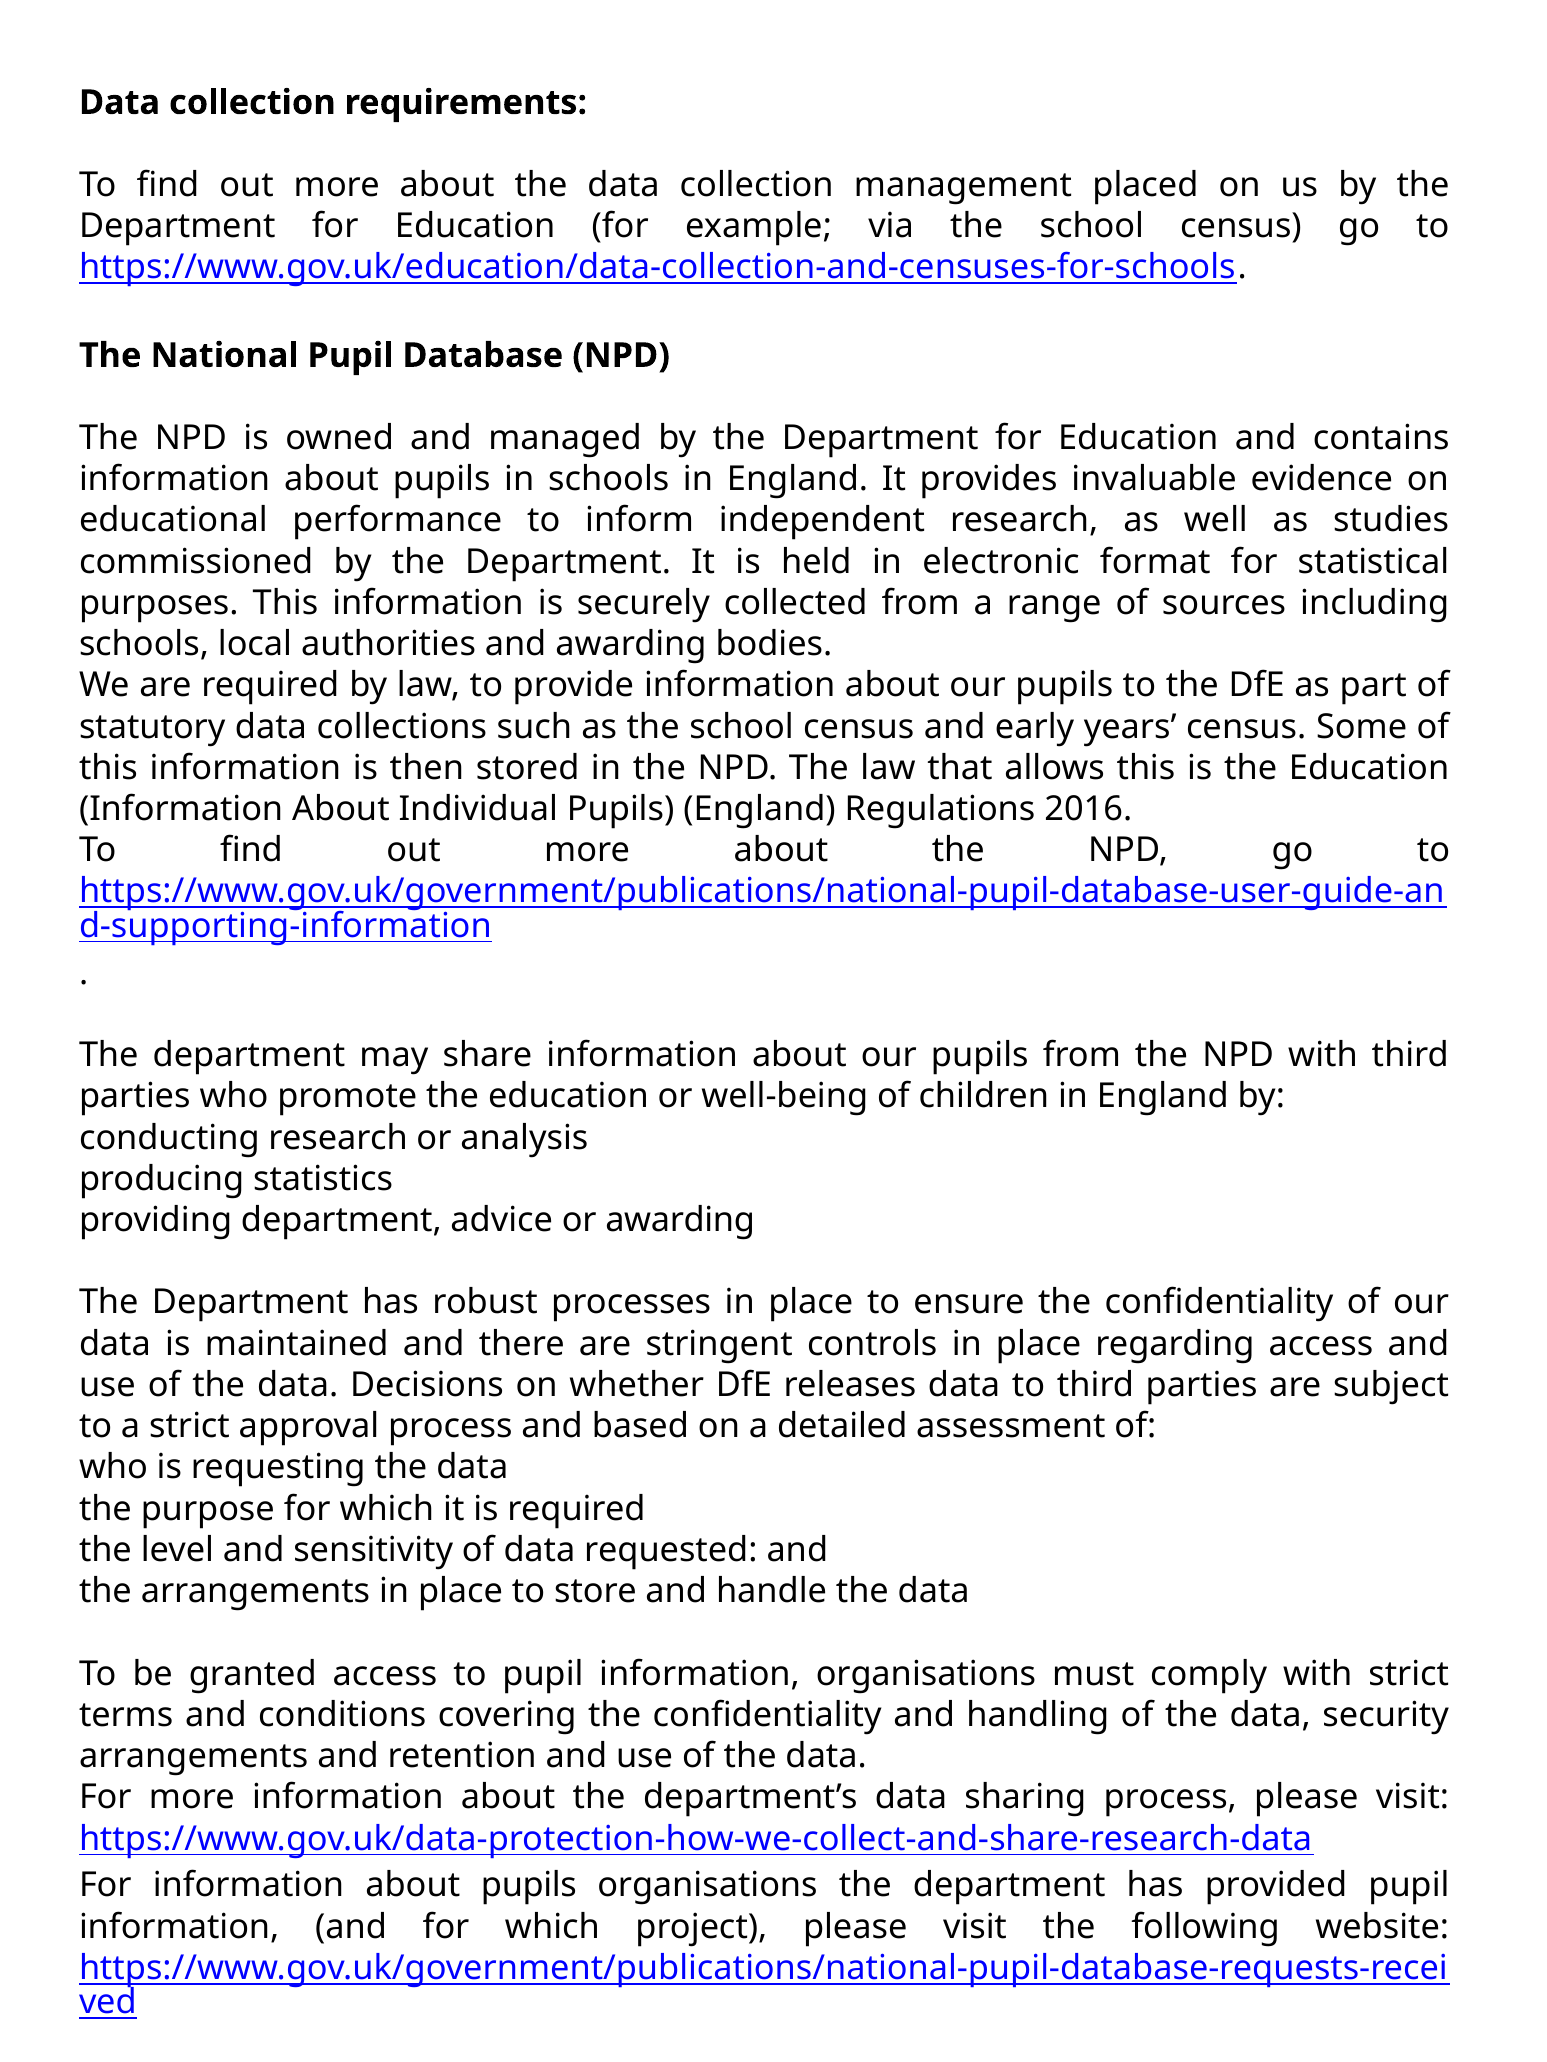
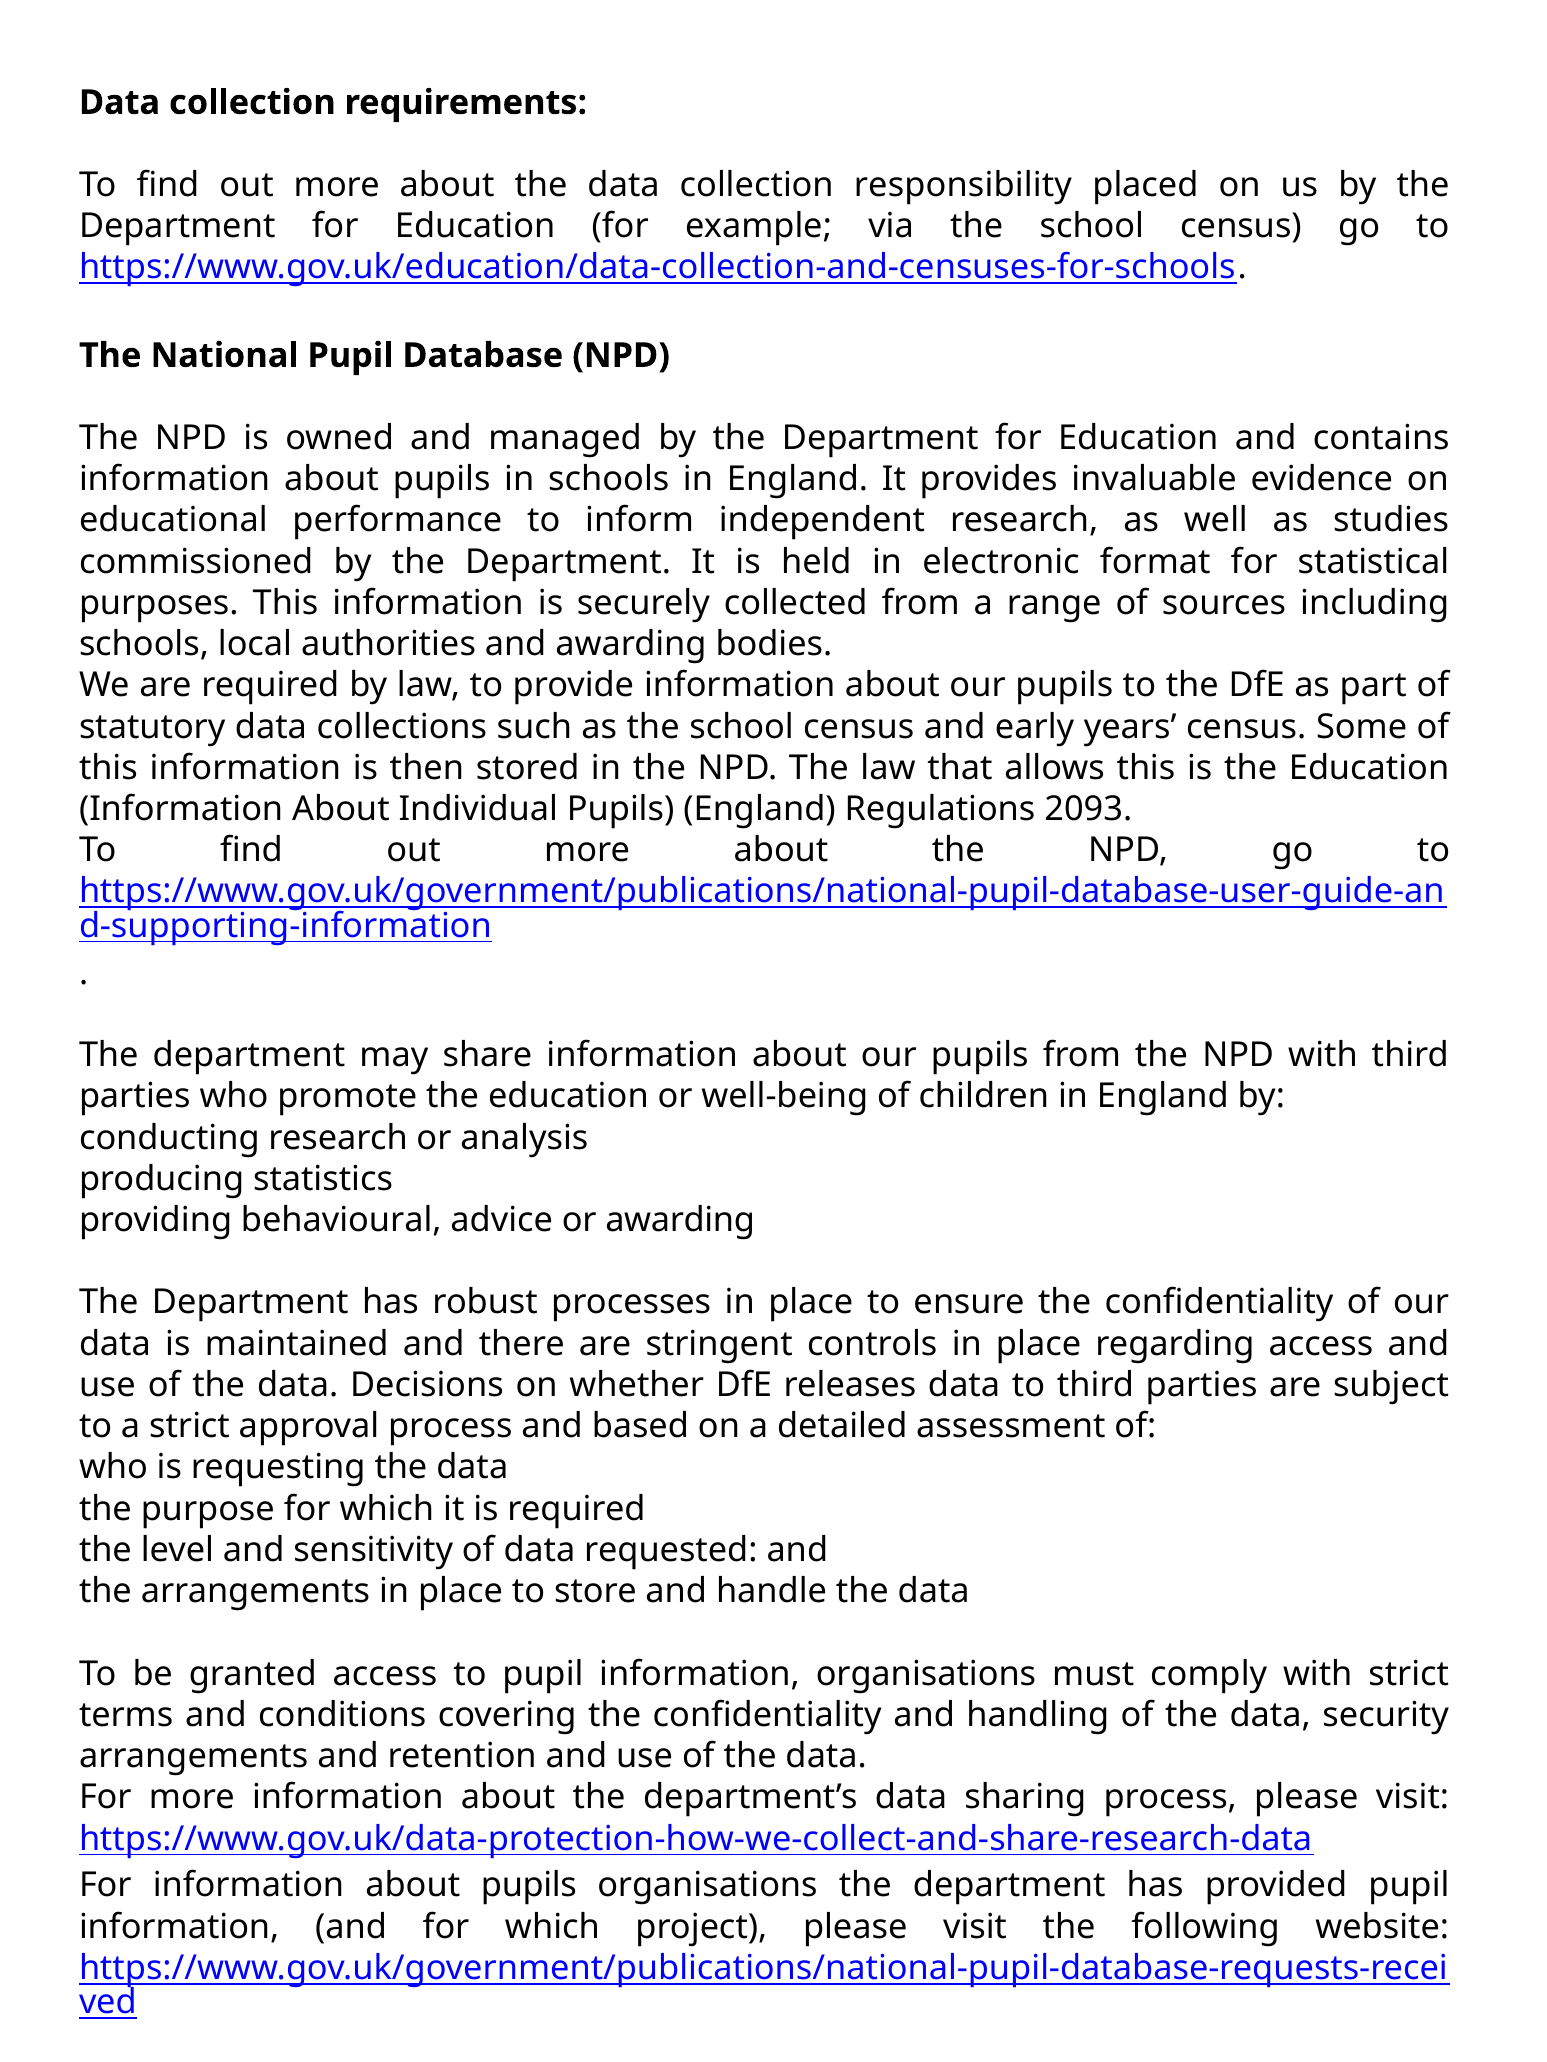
management: management -> responsibility
2016: 2016 -> 2093
providing department: department -> behavioural
